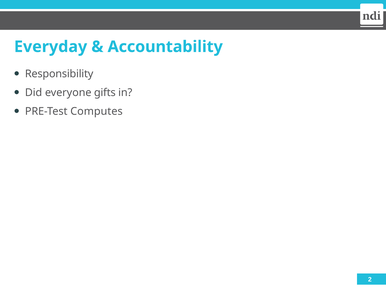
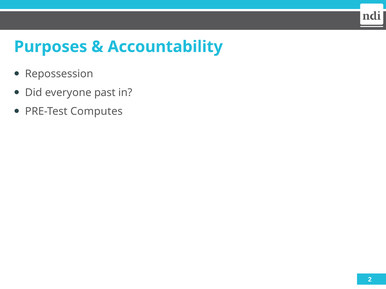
Everyday: Everyday -> Purposes
Responsibility: Responsibility -> Repossession
gifts: gifts -> past
